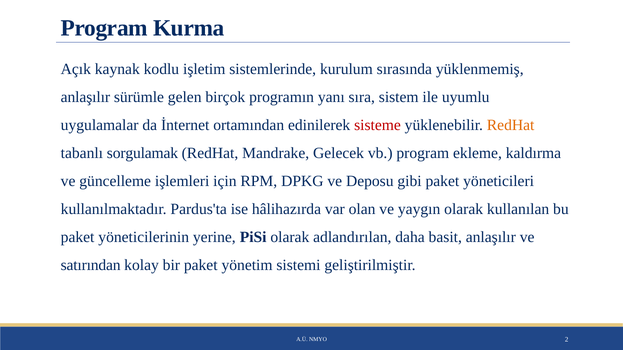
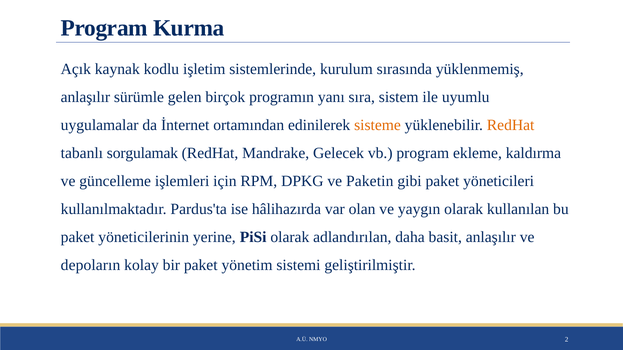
sisteme colour: red -> orange
Deposu: Deposu -> Paketin
satırından: satırından -> depoların
